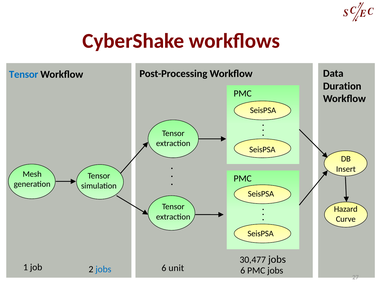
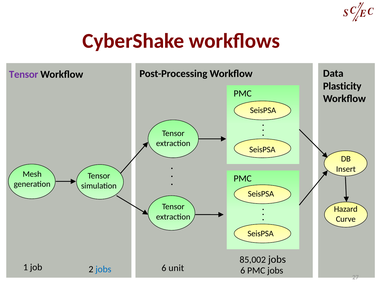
Tensor at (24, 74) colour: blue -> purple
Duration: Duration -> Plasticity
30,477: 30,477 -> 85,002
